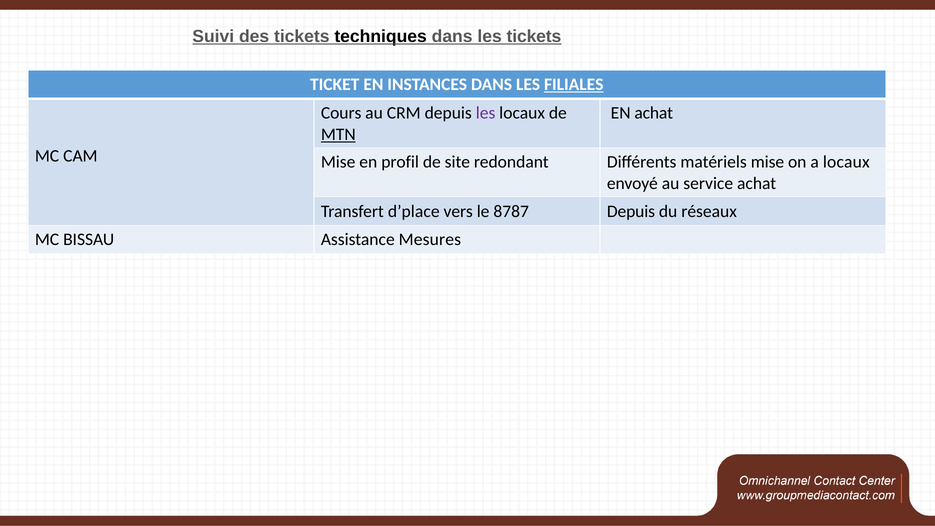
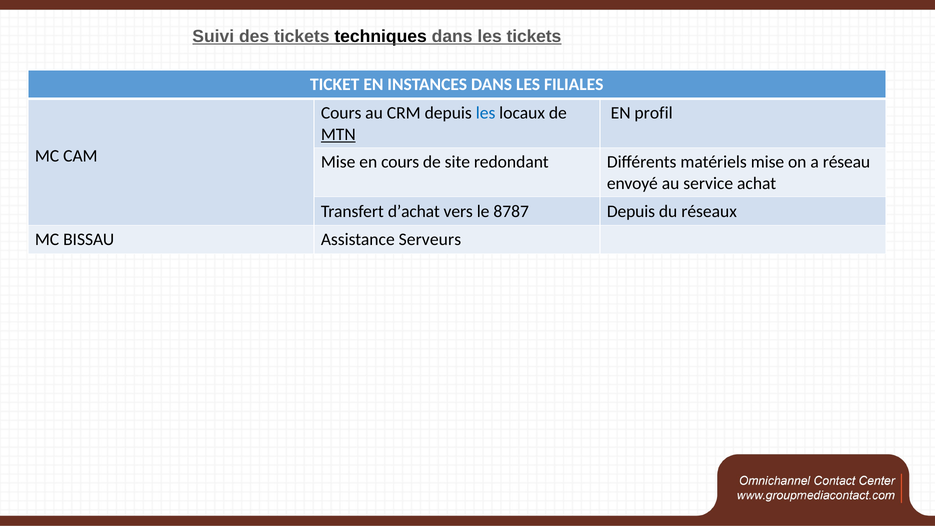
FILIALES underline: present -> none
les at (486, 113) colour: purple -> blue
EN achat: achat -> profil
en profil: profil -> cours
a locaux: locaux -> réseau
d’place: d’place -> d’achat
Mesures: Mesures -> Serveurs
